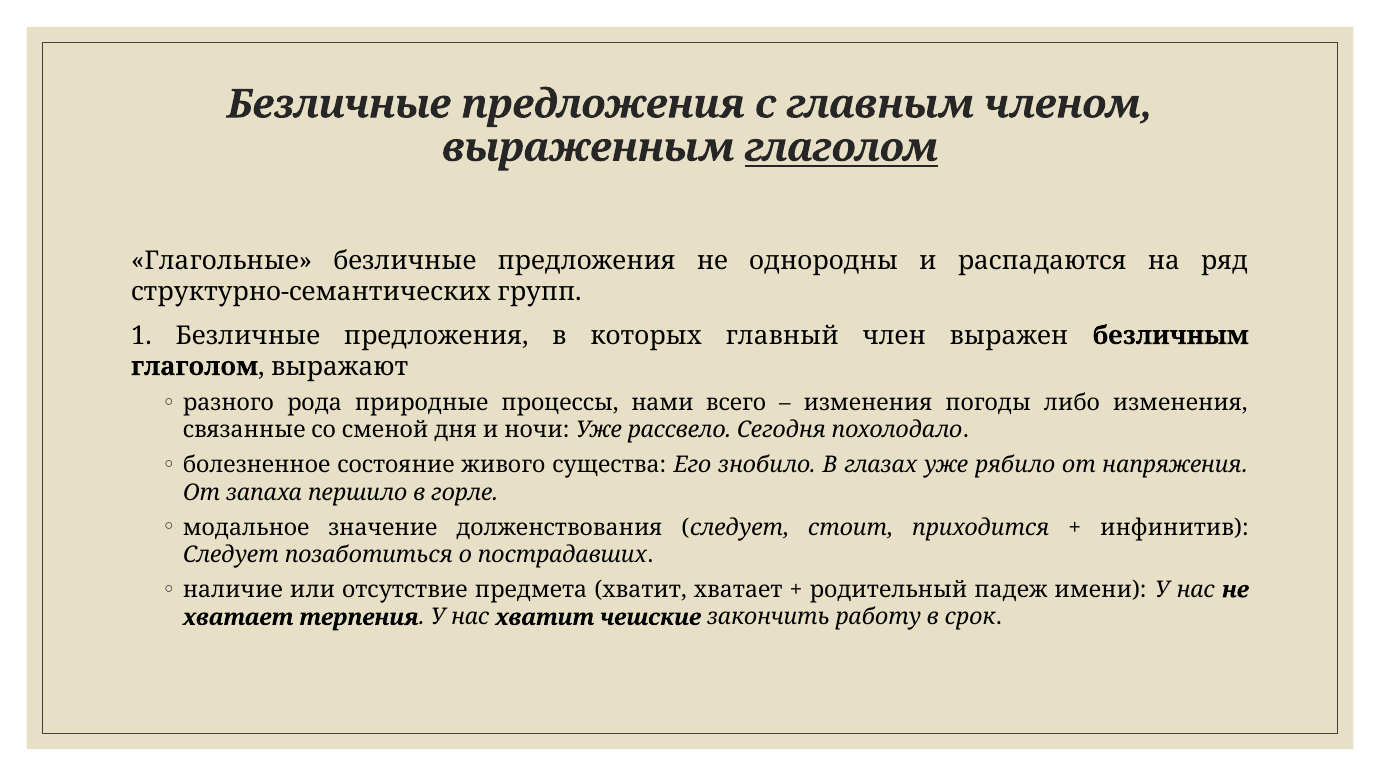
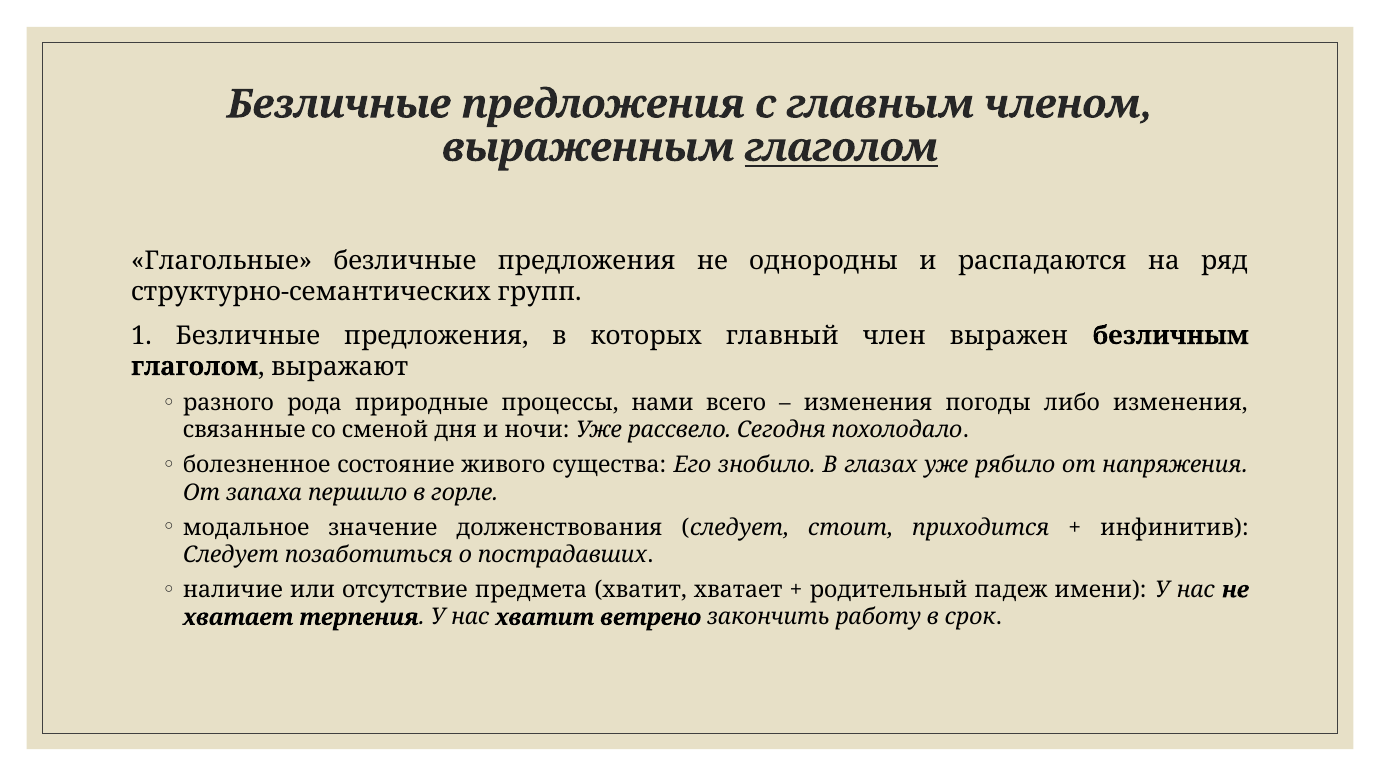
чешские: чешские -> ветрено
